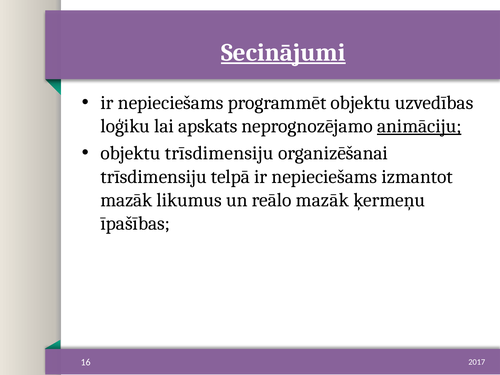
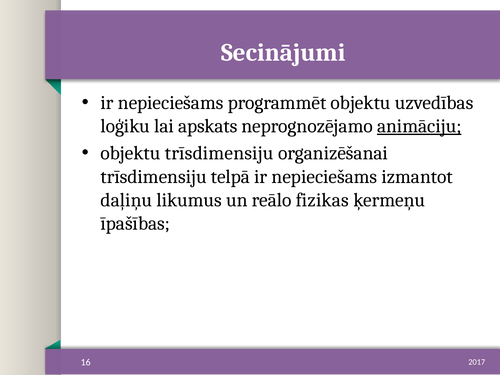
Secinājumi underline: present -> none
mazāk at (127, 200): mazāk -> daļiņu
reālo mazāk: mazāk -> fizikas
